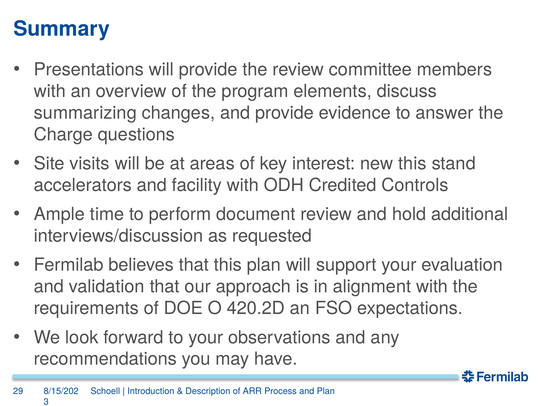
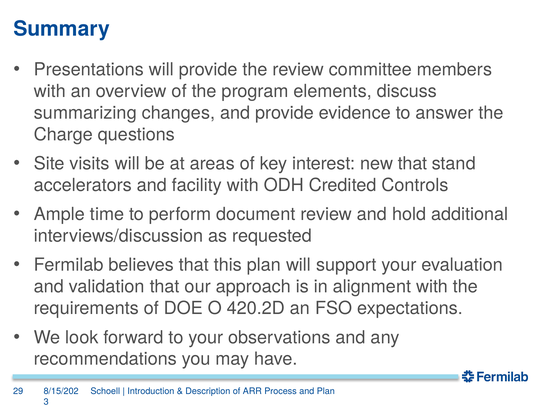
new this: this -> that
